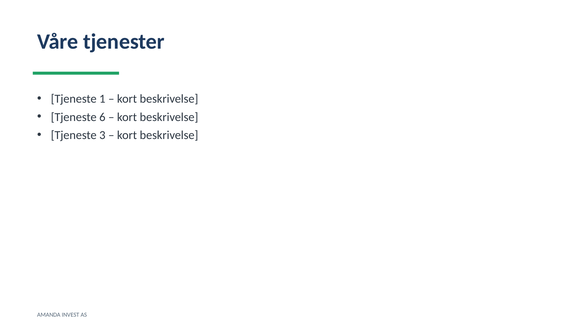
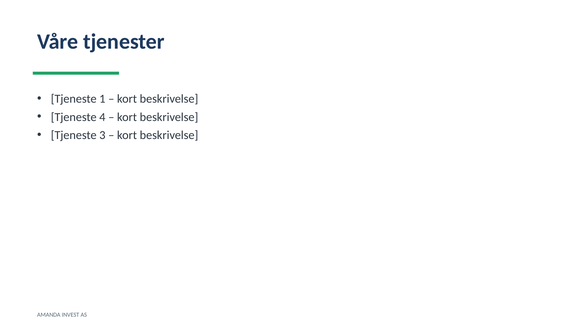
6: 6 -> 4
